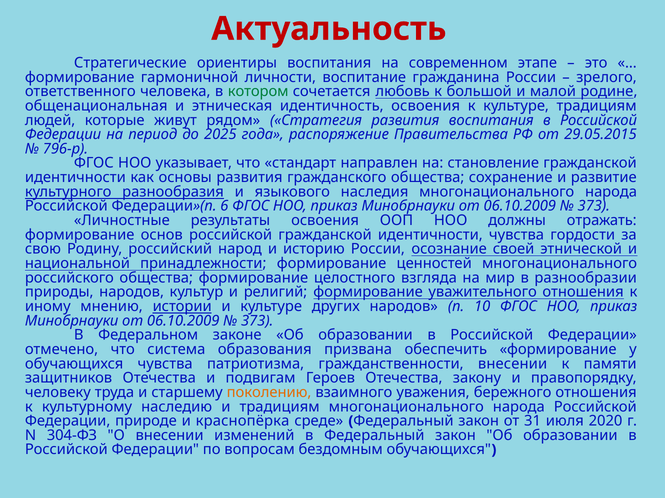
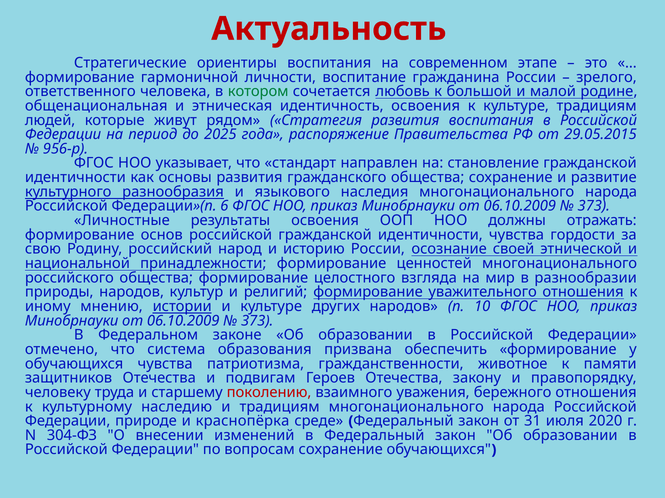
796-р: 796-р -> 956-р
гражданственности внесении: внесении -> животное
поколению colour: orange -> red
вопросам бездомным: бездомным -> сохранение
